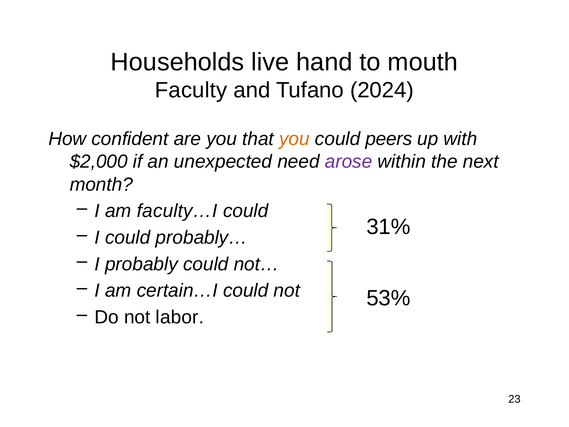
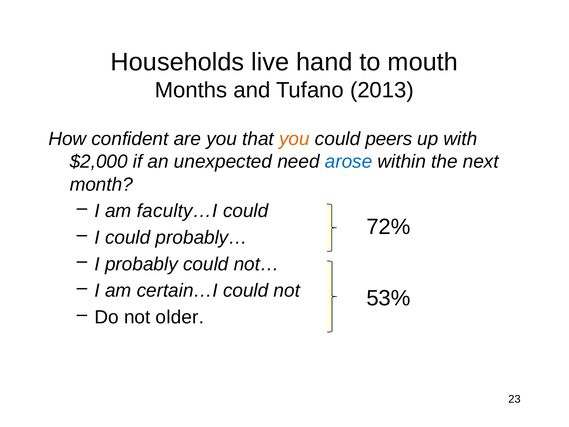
Faculty: Faculty -> Months
2024: 2024 -> 2013
arose colour: purple -> blue
31%: 31% -> 72%
labor: labor -> older
